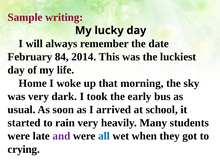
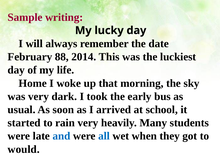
84: 84 -> 88
and colour: purple -> blue
crying: crying -> would
